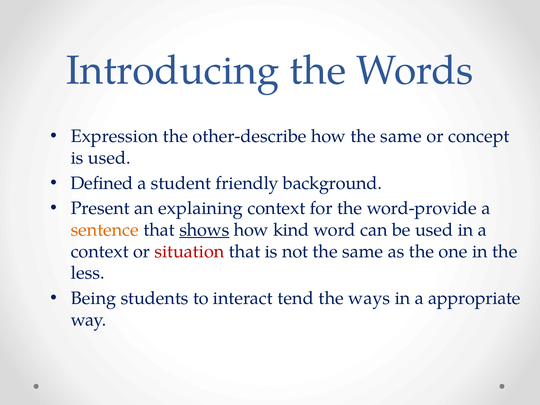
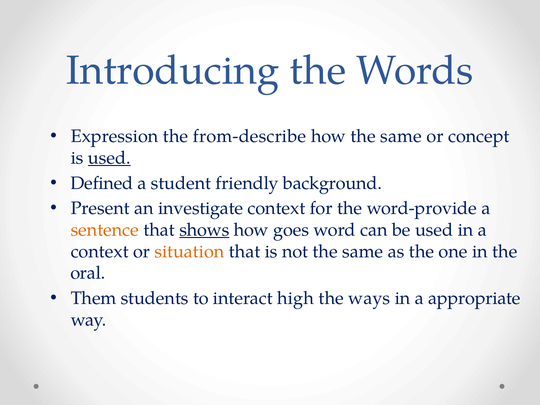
other-describe: other-describe -> from-describe
used at (109, 158) underline: none -> present
explaining: explaining -> investigate
kind: kind -> goes
situation colour: red -> orange
less: less -> oral
Being: Being -> Them
tend: tend -> high
